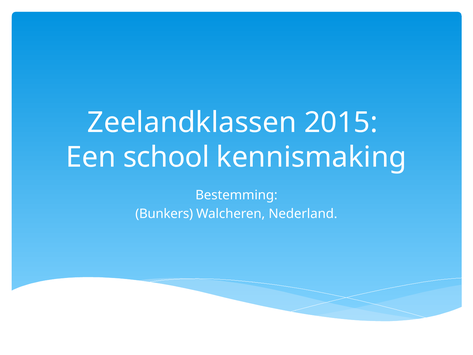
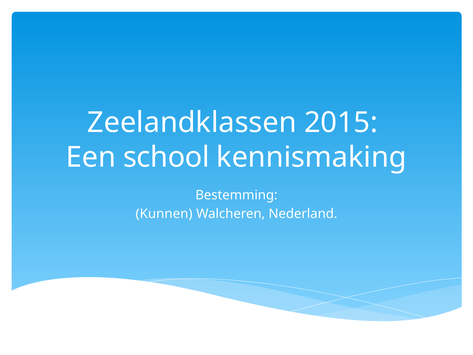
Bunkers: Bunkers -> Kunnen
